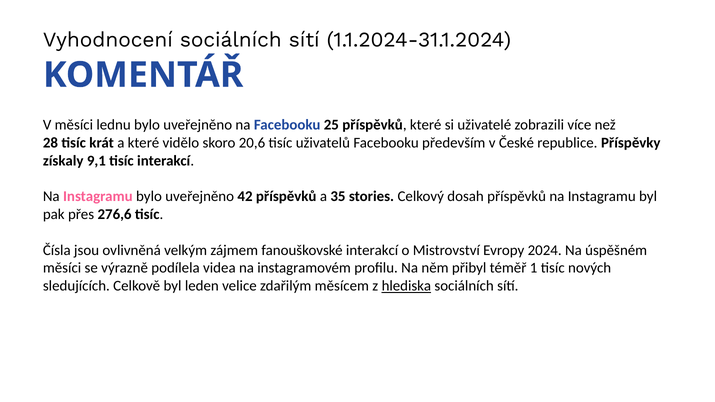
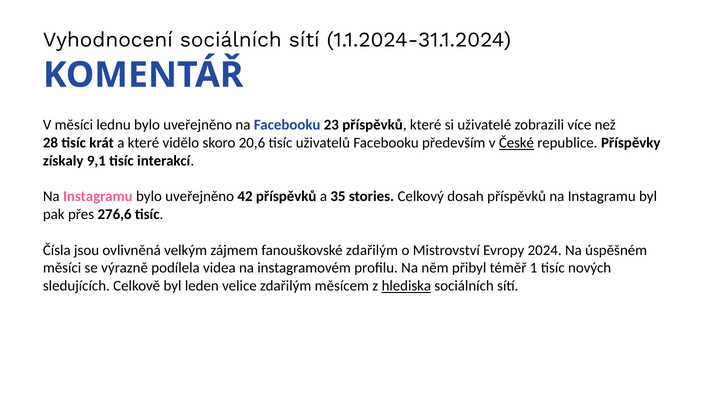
25: 25 -> 23
České underline: none -> present
fanouškovské interakcí: interakcí -> zdařilým
